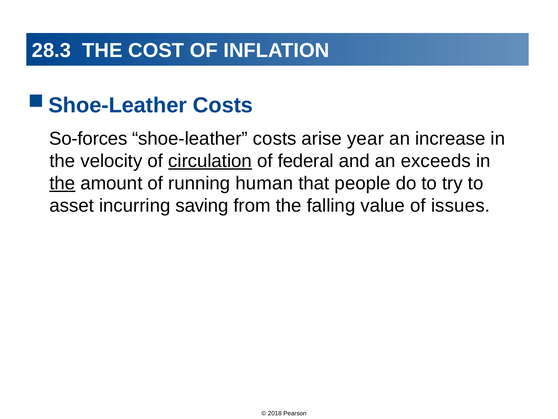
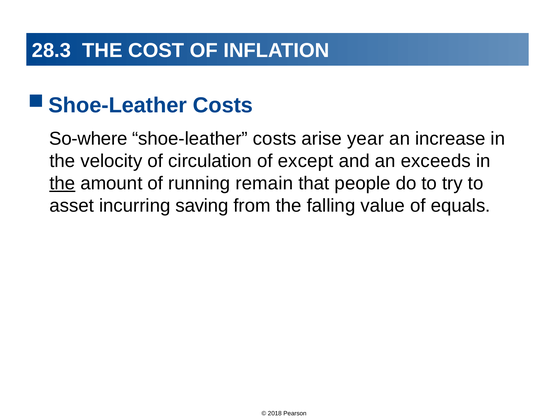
So-forces: So-forces -> So-where
circulation underline: present -> none
federal: federal -> except
human: human -> remain
issues: issues -> equals
